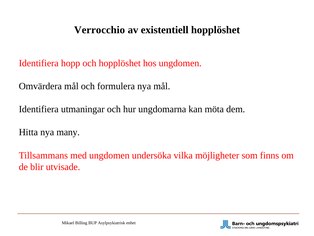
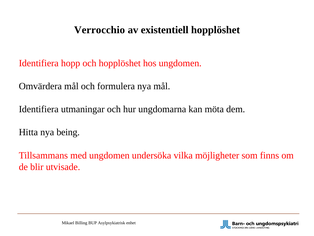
many: many -> being
